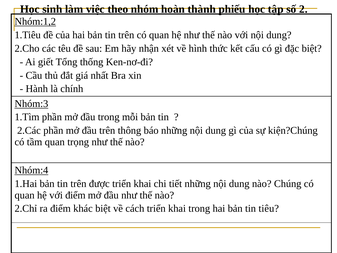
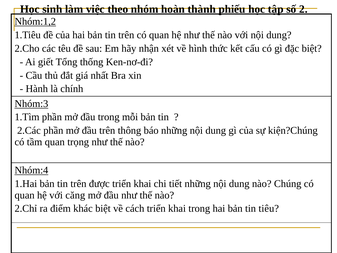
với điểm: điểm -> căng
